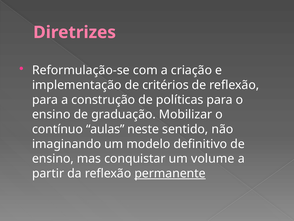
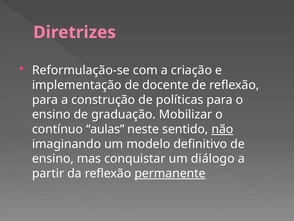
critérios: critérios -> docente
não underline: none -> present
volume: volume -> diálogo
